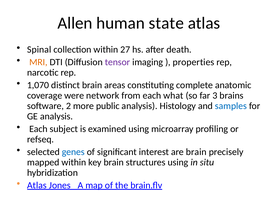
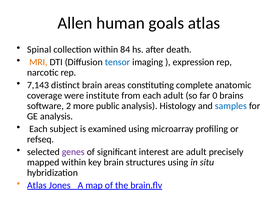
state: state -> goals
27: 27 -> 84
tensor colour: purple -> blue
properties: properties -> expression
1,070: 1,070 -> 7,143
network: network -> institute
each what: what -> adult
3: 3 -> 0
genes colour: blue -> purple
are brain: brain -> adult
